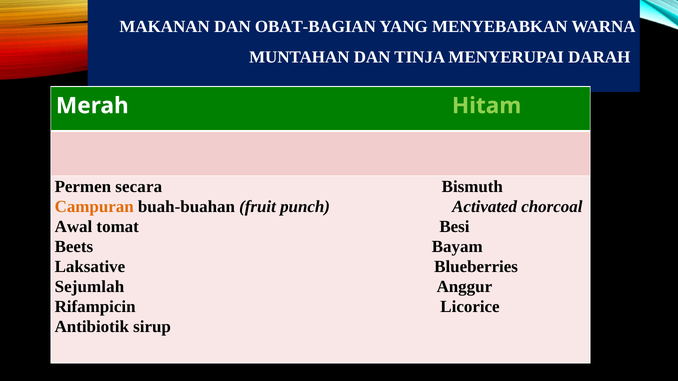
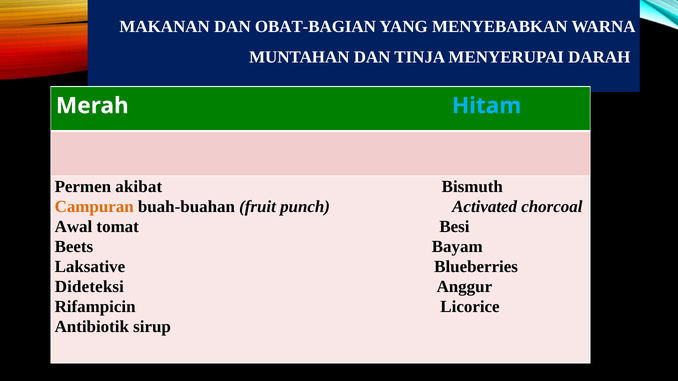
Hitam colour: light green -> light blue
secara: secara -> akibat
Sejumlah: Sejumlah -> Dideteksi
